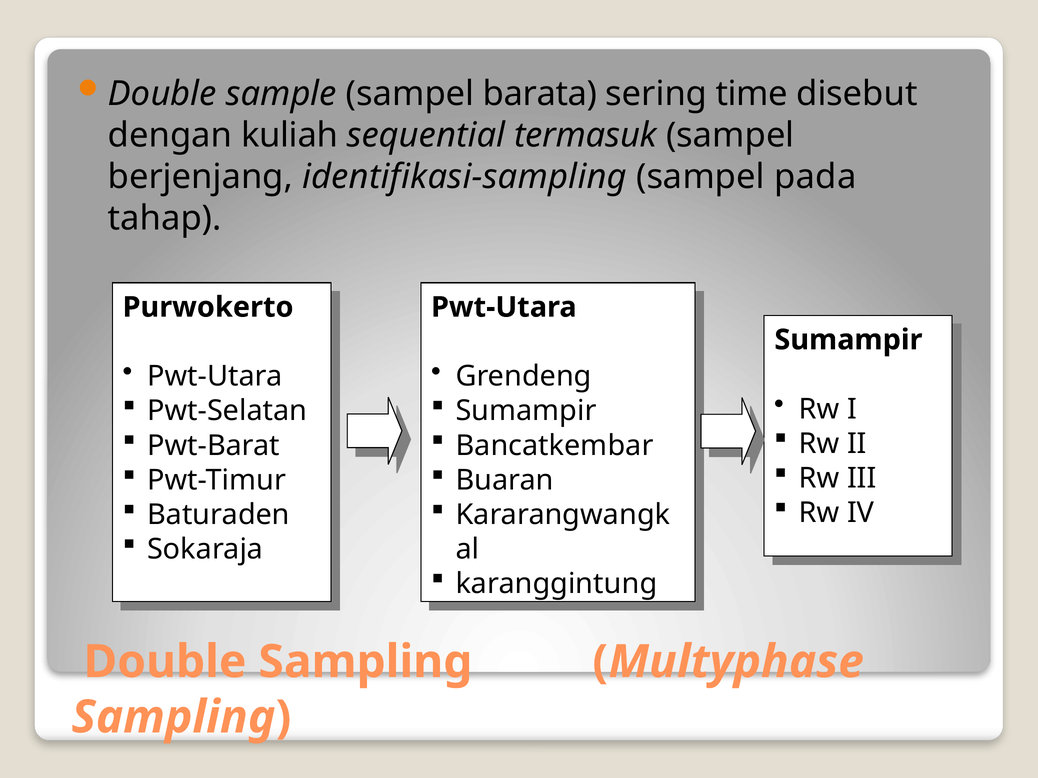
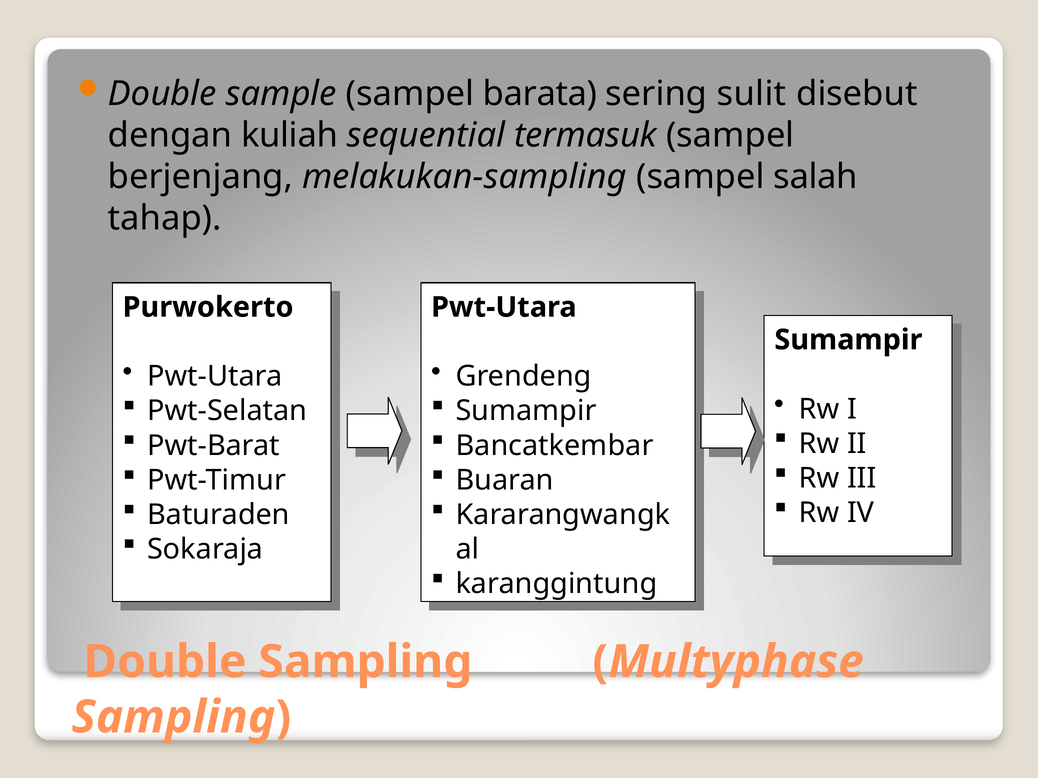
time: time -> sulit
identifikasi-sampling: identifikasi-sampling -> melakukan-sampling
pada: pada -> salah
